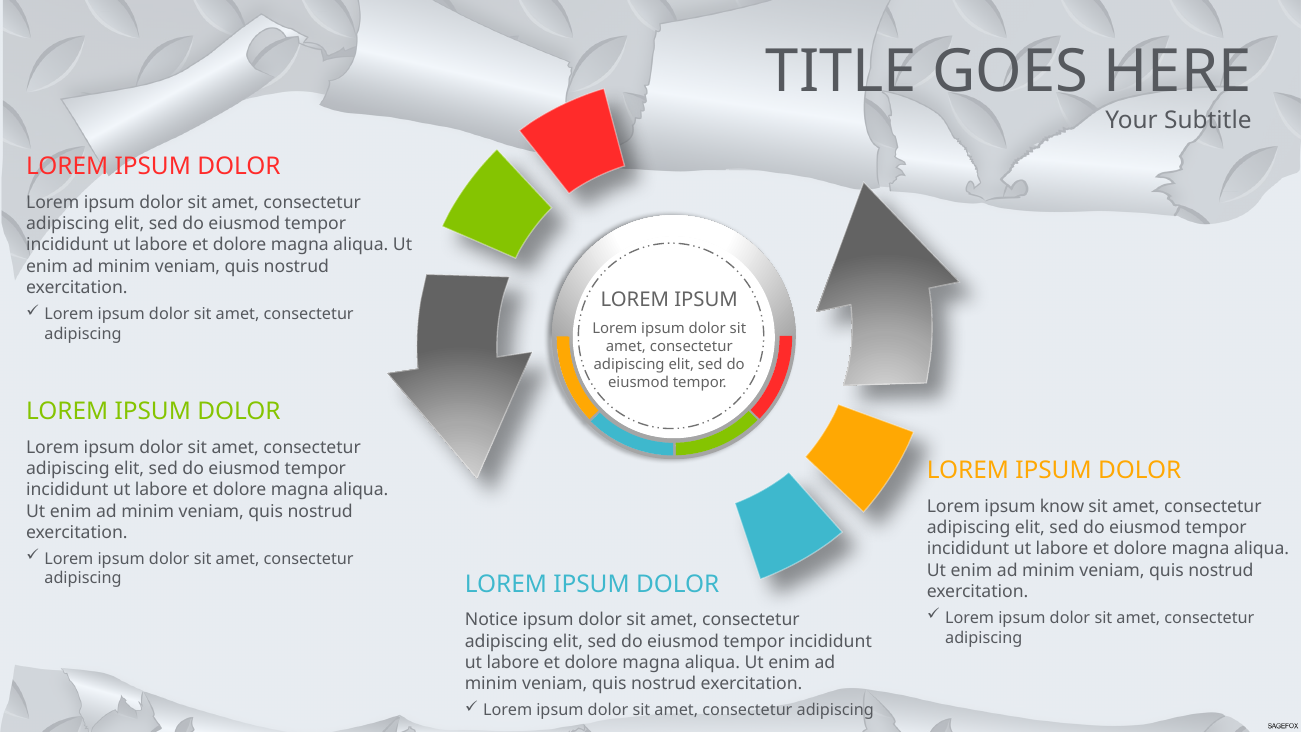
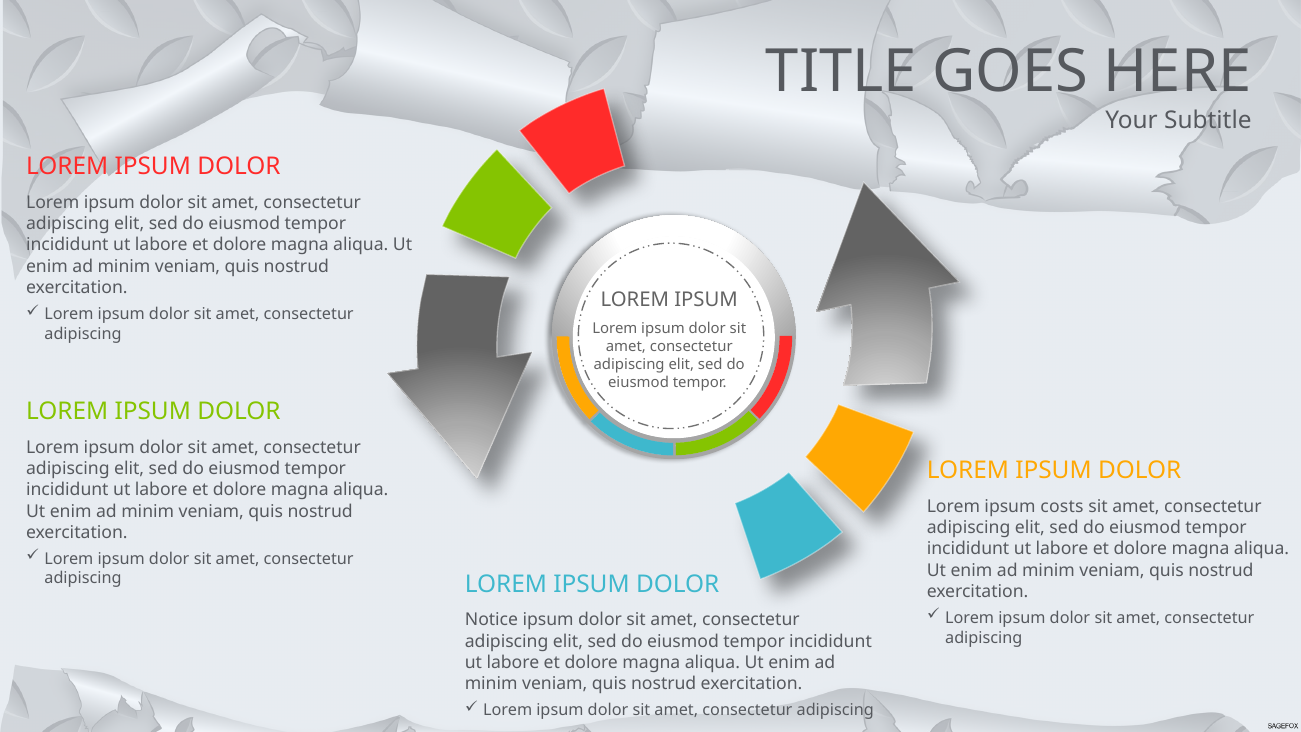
know: know -> costs
